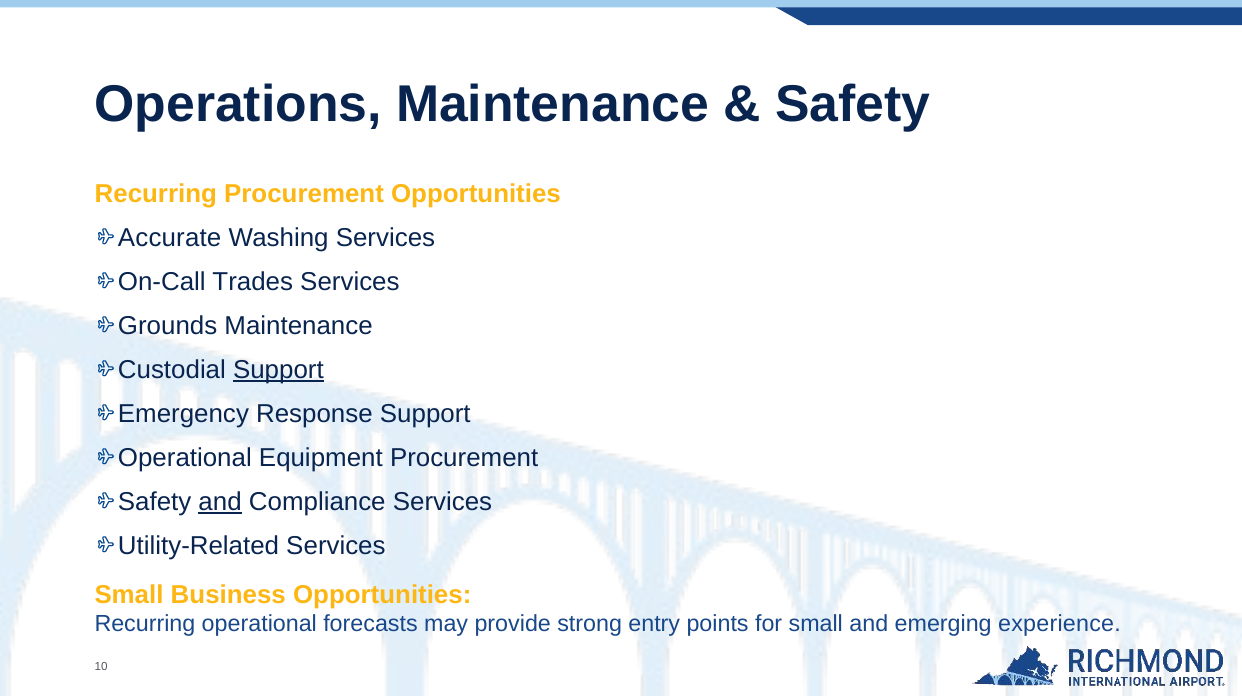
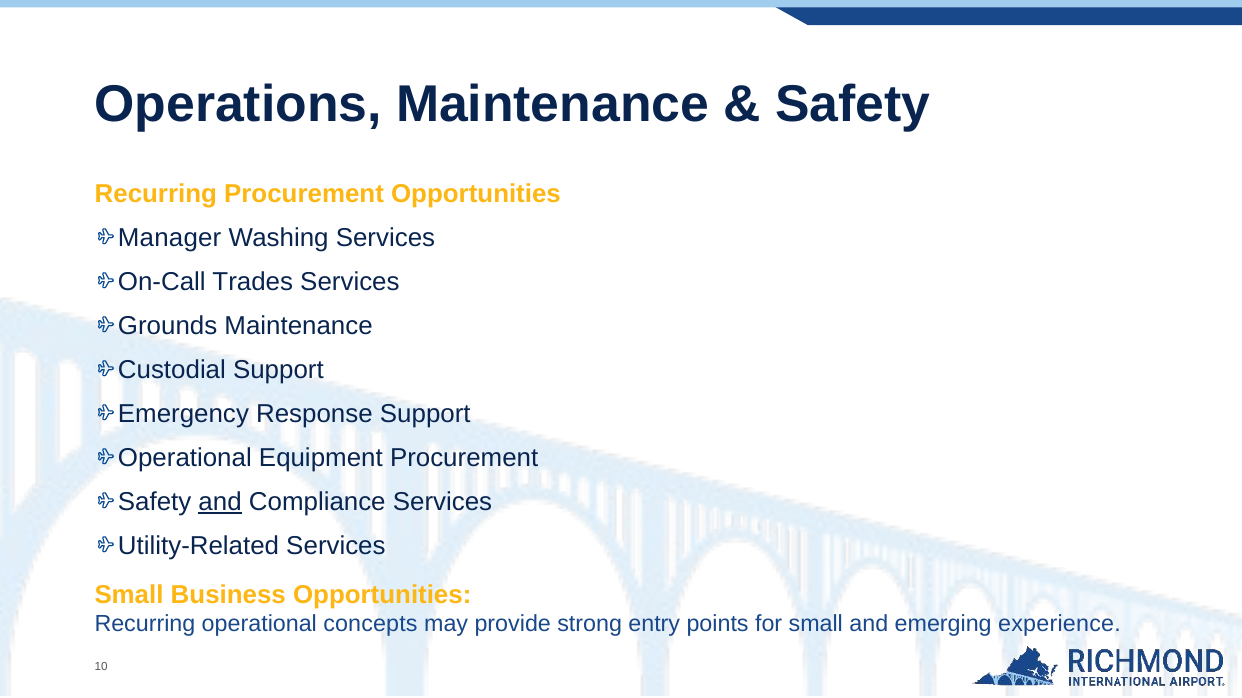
Accurate: Accurate -> Manager
Support at (278, 370) underline: present -> none
forecasts: forecasts -> concepts
